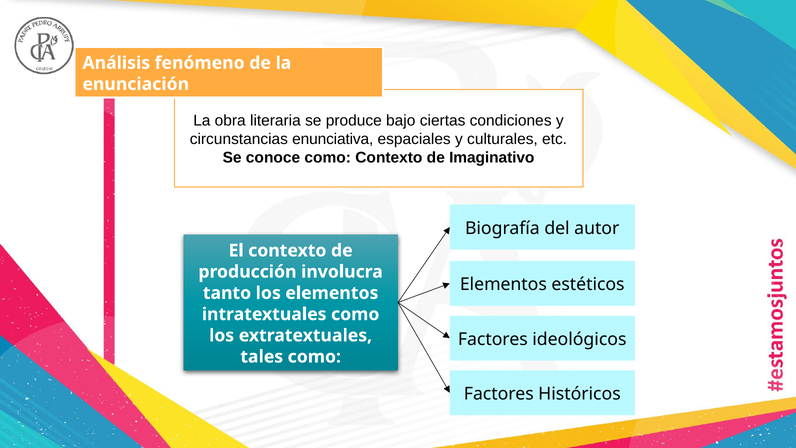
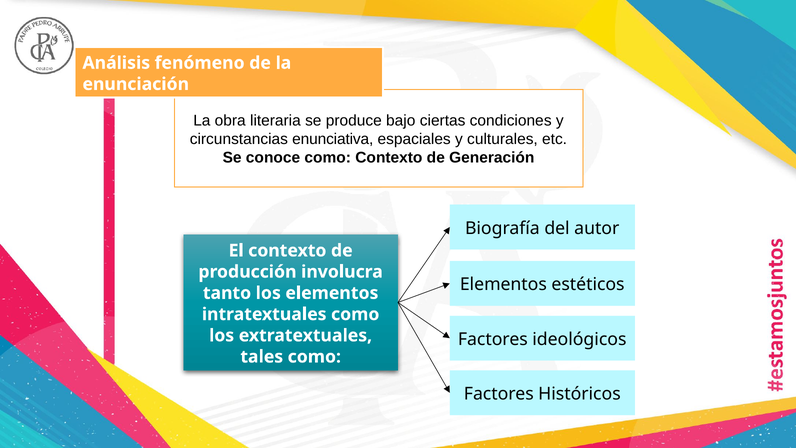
Imaginativo: Imaginativo -> Generación
